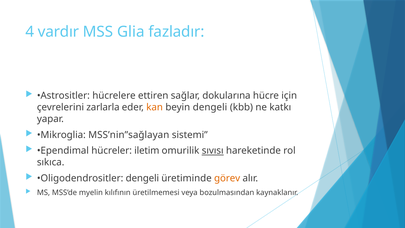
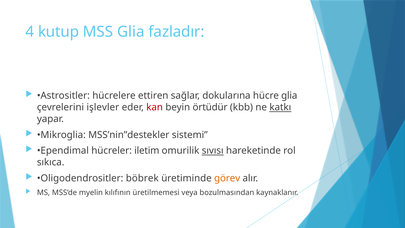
vardır: vardır -> kutup
hücre için: için -> glia
zarlarla: zarlarla -> işlevler
kan colour: orange -> red
beyin dengeli: dengeli -> örtüdür
katkı underline: none -> present
MSS’nin”sağlayan: MSS’nin”sağlayan -> MSS’nin”destekler
Oligodendrositler dengeli: dengeli -> böbrek
